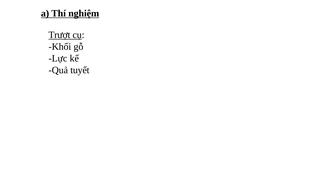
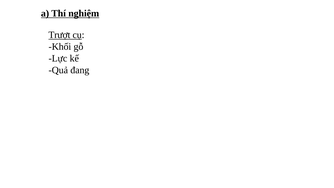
tuyết: tuyết -> đang
